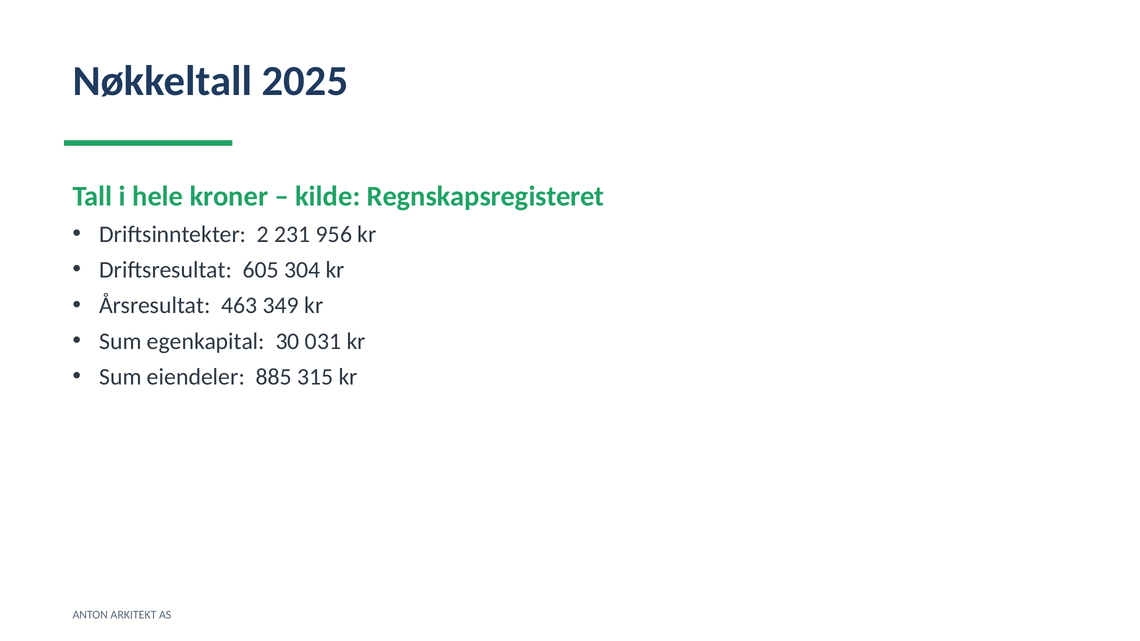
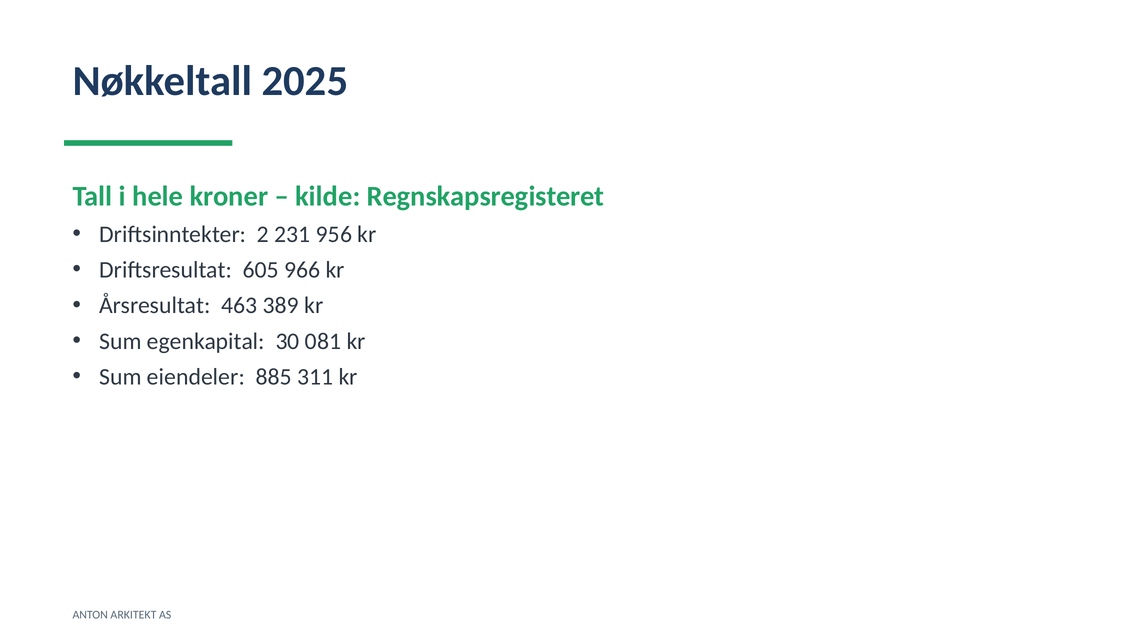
304: 304 -> 966
349: 349 -> 389
031: 031 -> 081
315: 315 -> 311
